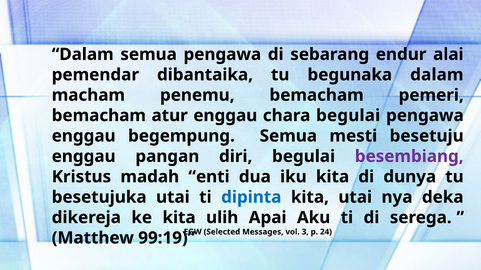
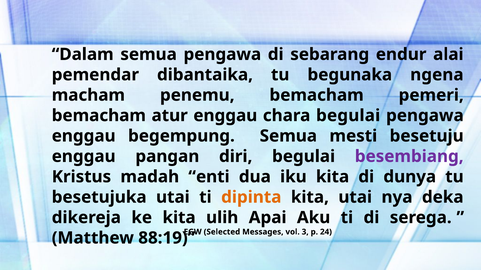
begunaka dalam: dalam -> ngena
dipinta colour: blue -> orange
99:19: 99:19 -> 88:19
